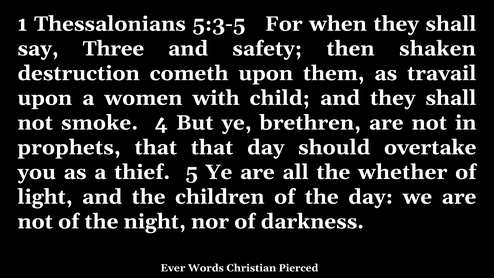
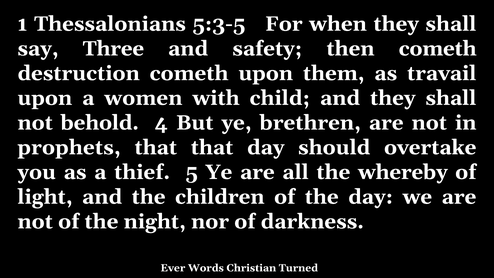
then shaken: shaken -> cometh
smoke: smoke -> behold
whether: whether -> whereby
Pierced: Pierced -> Turned
